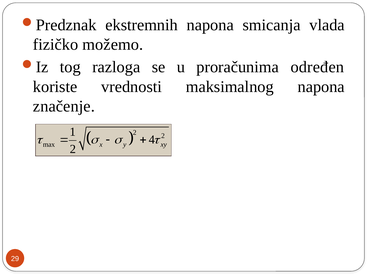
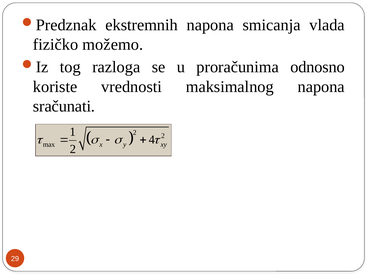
određen: određen -> odnosno
značenje: značenje -> sračunati
